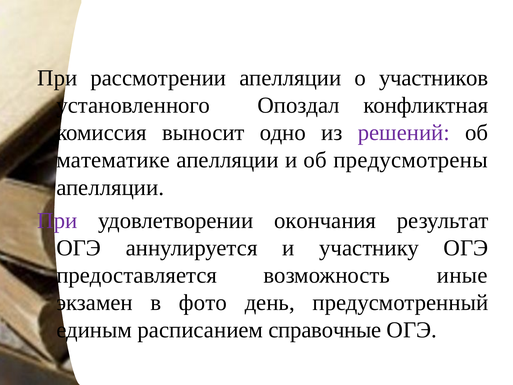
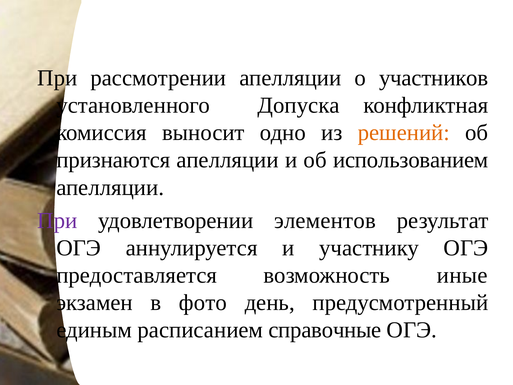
Опоздал: Опоздал -> Допуска
решений colour: purple -> orange
математике: математике -> признаются
предусмотрены: предусмотрены -> использованием
окончания: окончания -> элементов
